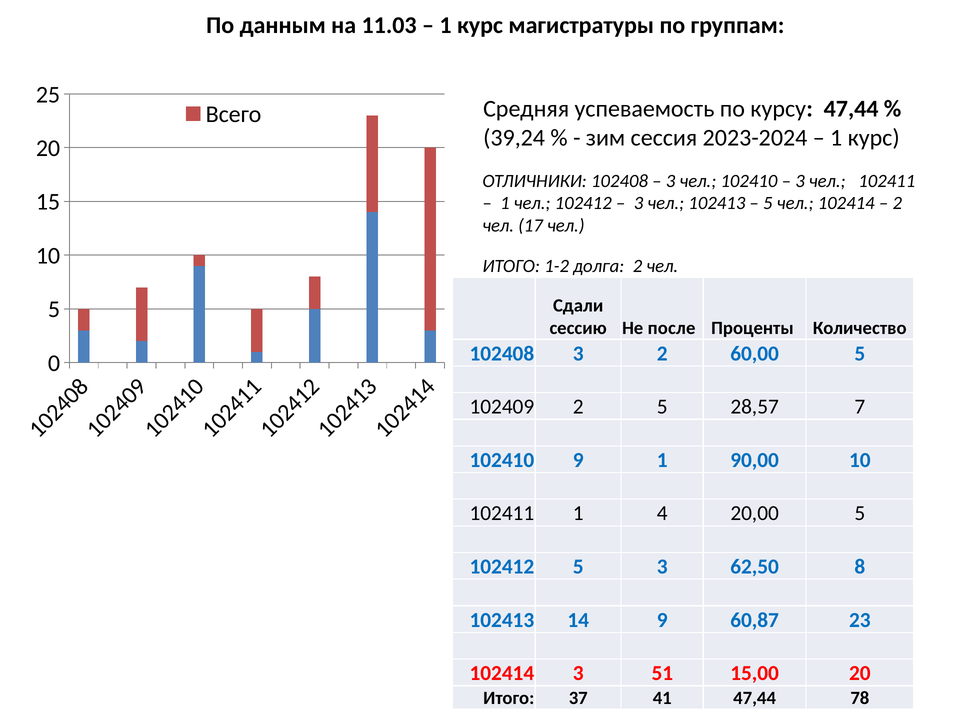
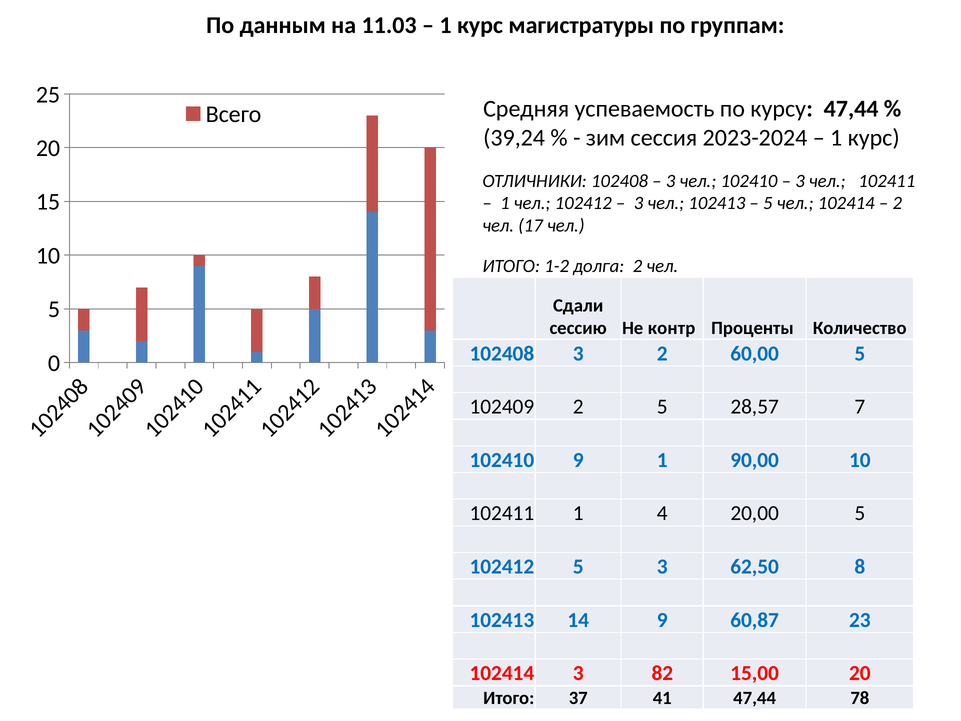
после: после -> контр
51: 51 -> 82
